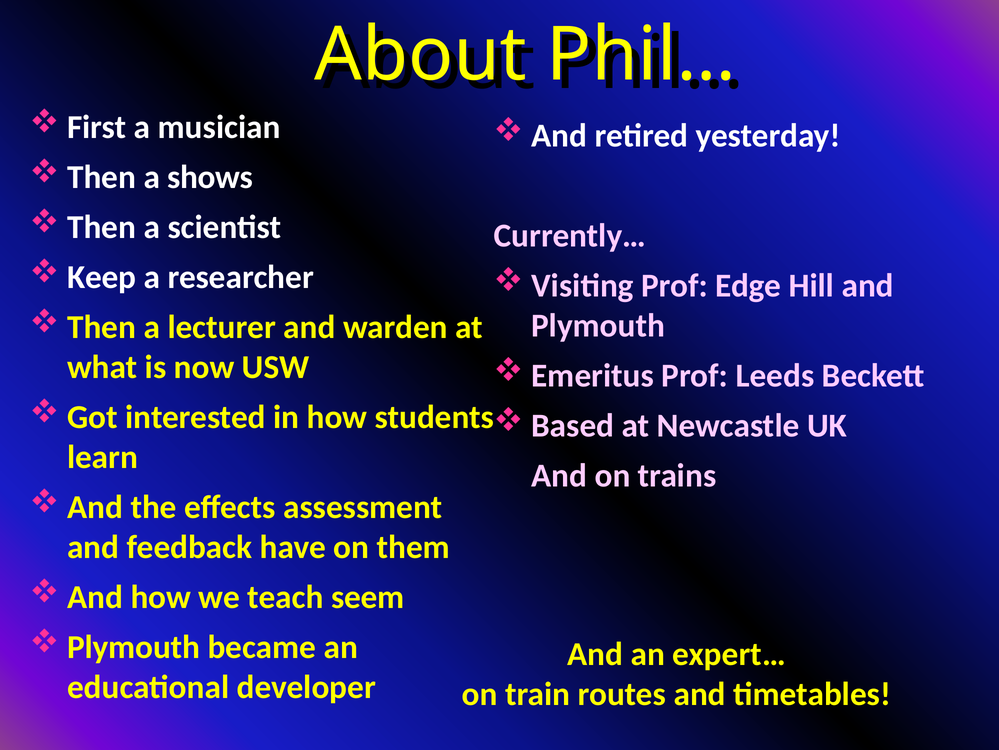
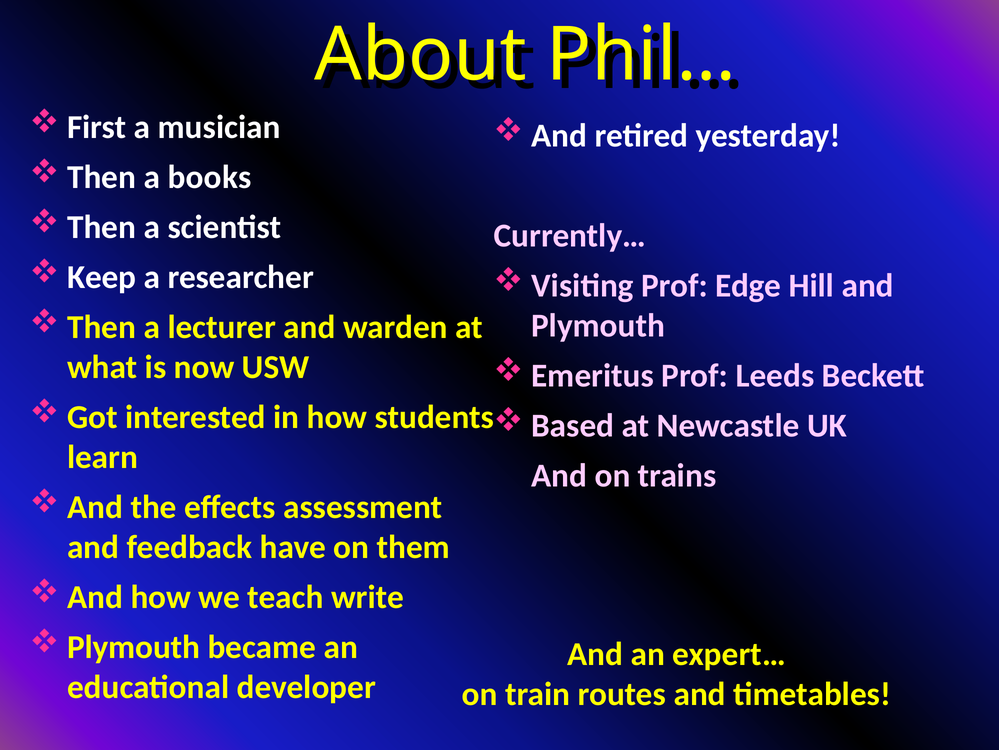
shows: shows -> books
seem: seem -> write
